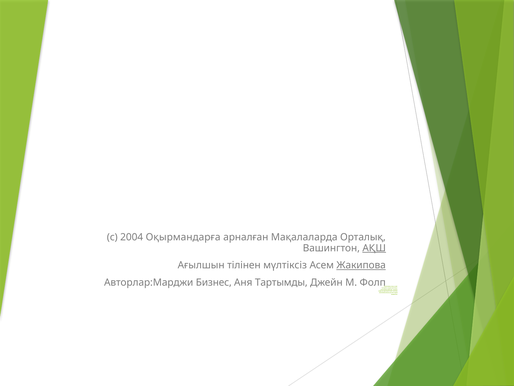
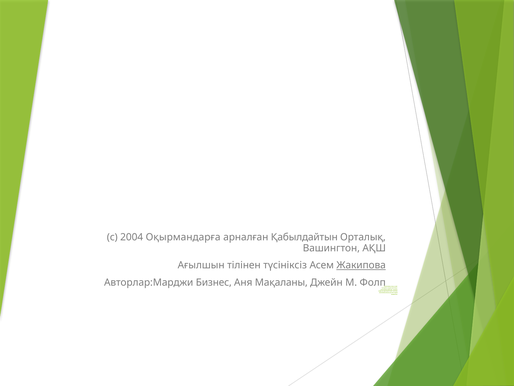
Мақалаларда: Мақалаларда -> Қабылдайтын
АҚШ underline: present -> none
мүлтiксiз: мүлтiксiз -> түсiнiксiз
Тартымды: Тартымды -> Мақаланы
